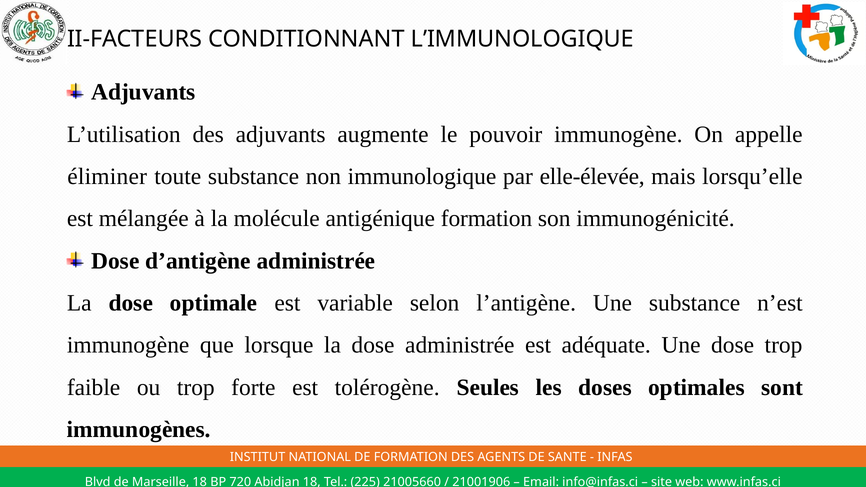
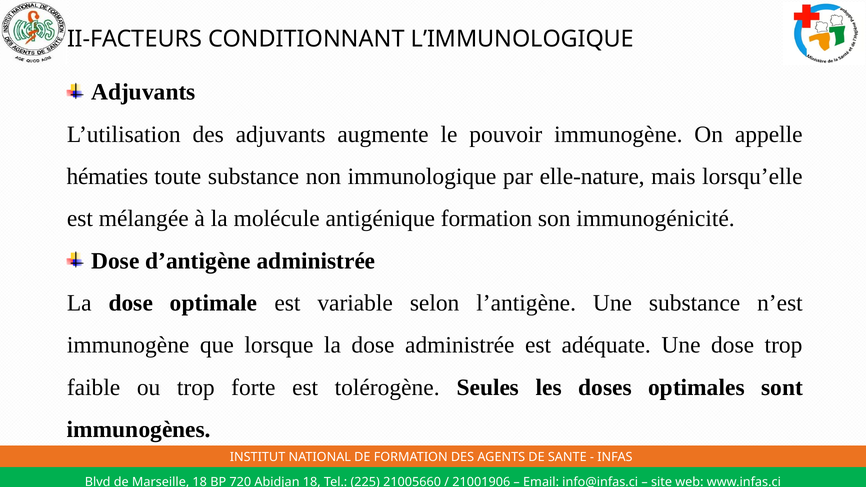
éliminer: éliminer -> hématies
elle-élevée: elle-élevée -> elle-nature
